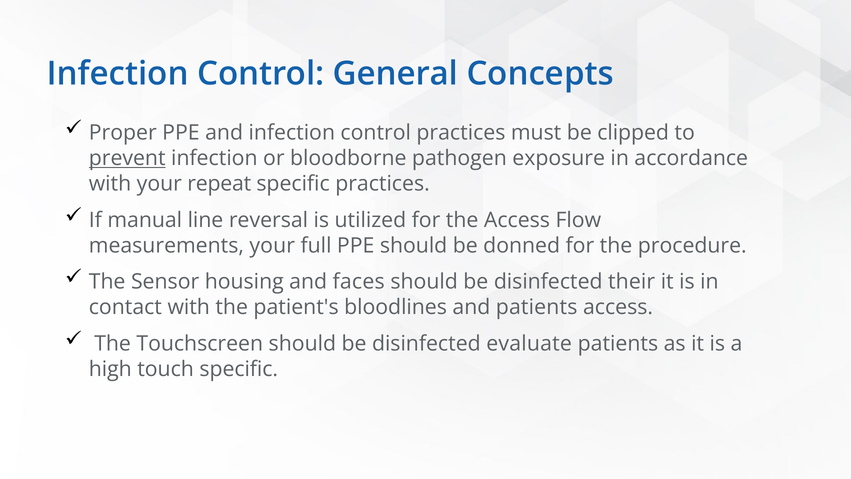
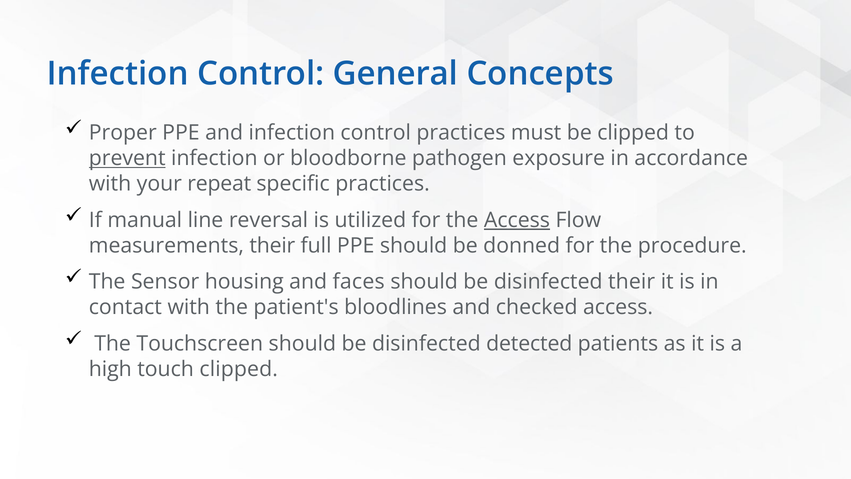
Access at (517, 220) underline: none -> present
measurements your: your -> their
and patients: patients -> checked
evaluate: evaluate -> detected
touch specific: specific -> clipped
